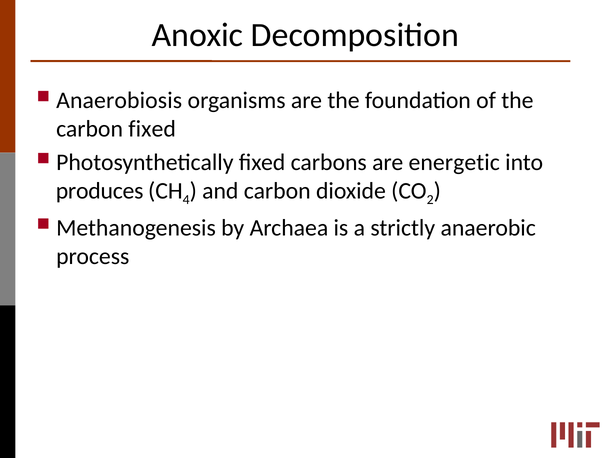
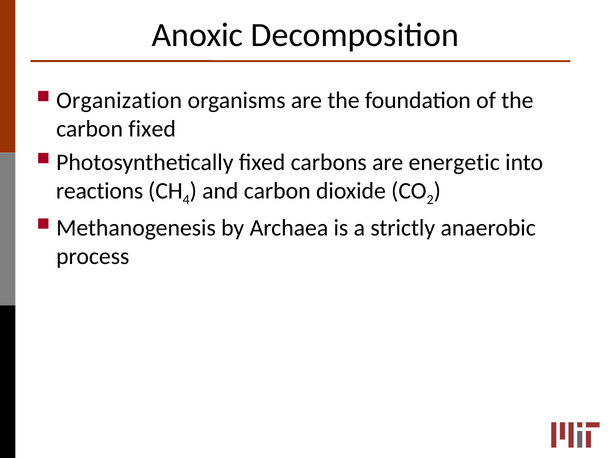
Anaerobiosis: Anaerobiosis -> Organization
produces: produces -> reactions
